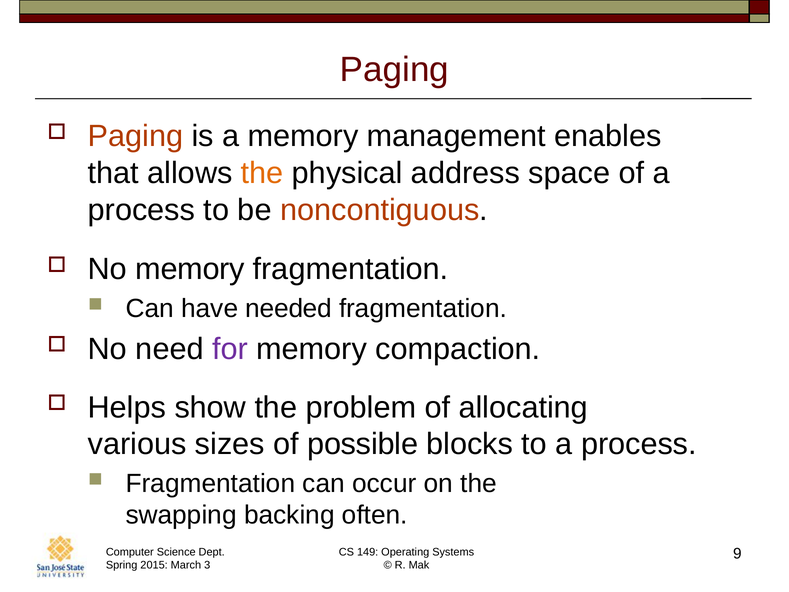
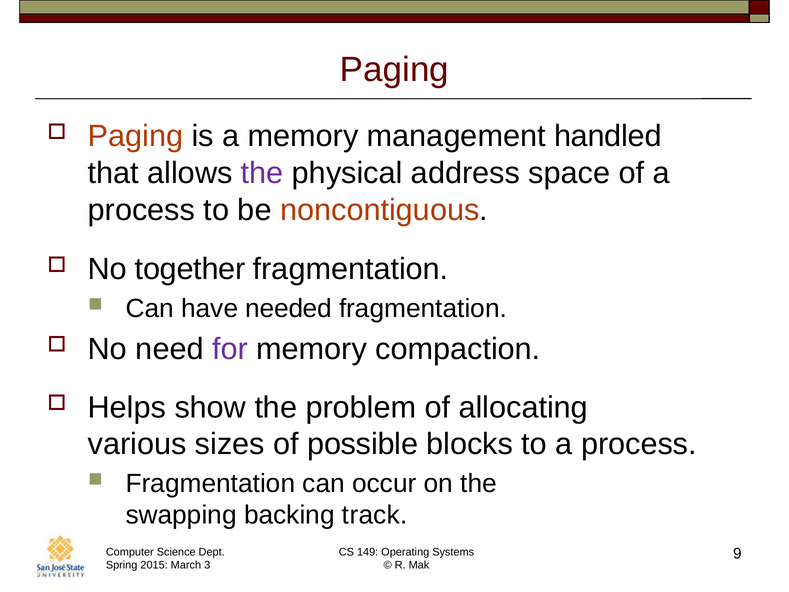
enables: enables -> handled
the at (262, 173) colour: orange -> purple
No memory: memory -> together
often: often -> track
